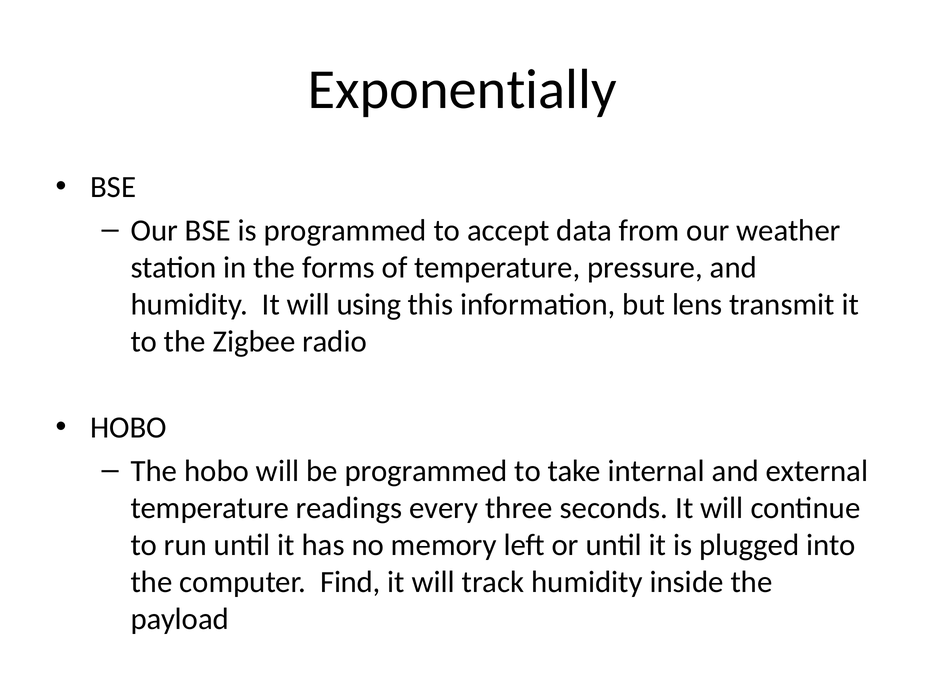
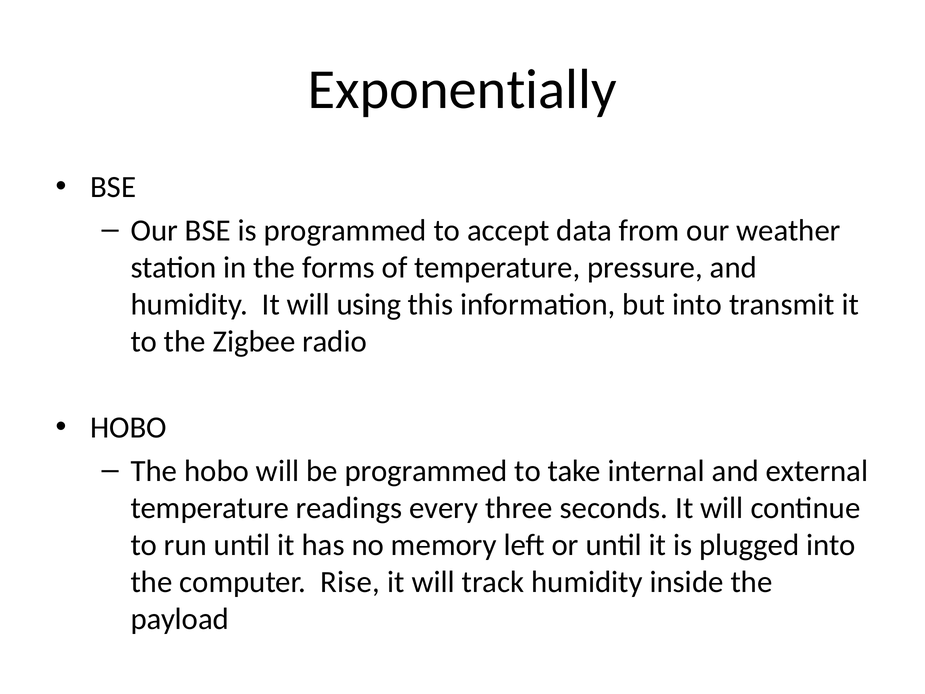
but lens: lens -> into
Find: Find -> Rise
